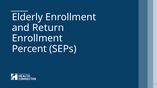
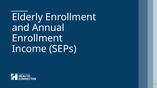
Return: Return -> Annual
Percent: Percent -> Income
